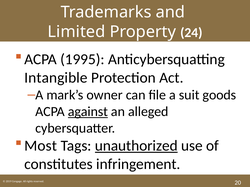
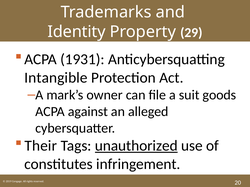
Limited: Limited -> Identity
24: 24 -> 29
1995: 1995 -> 1931
against underline: present -> none
Most: Most -> Their
